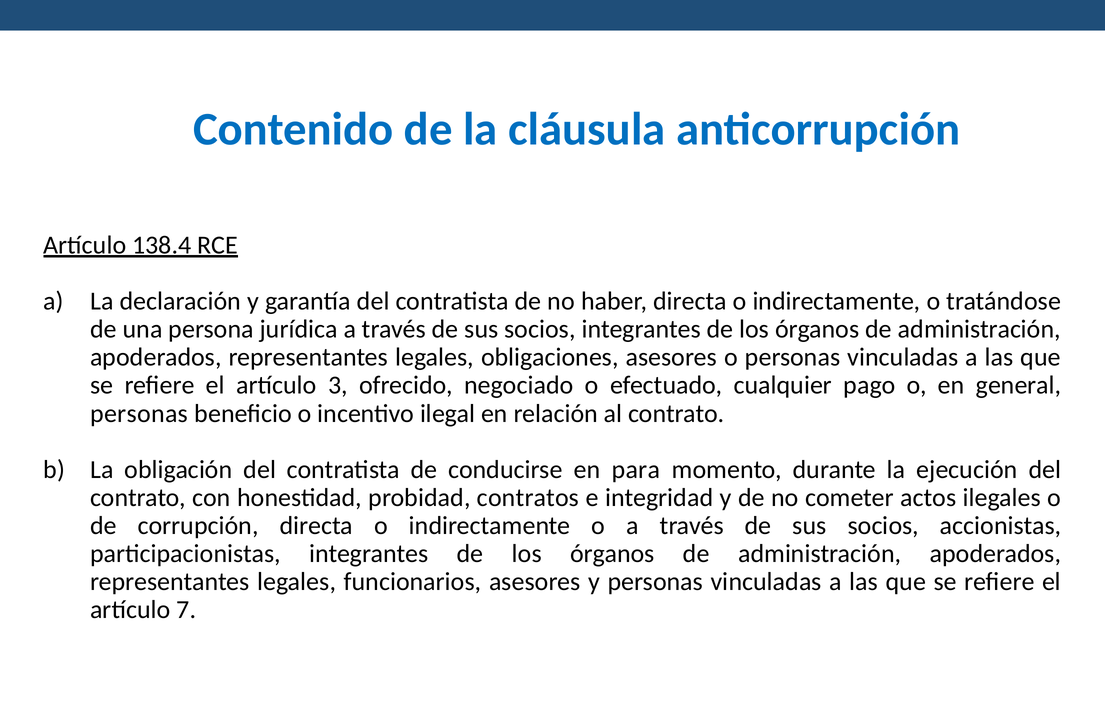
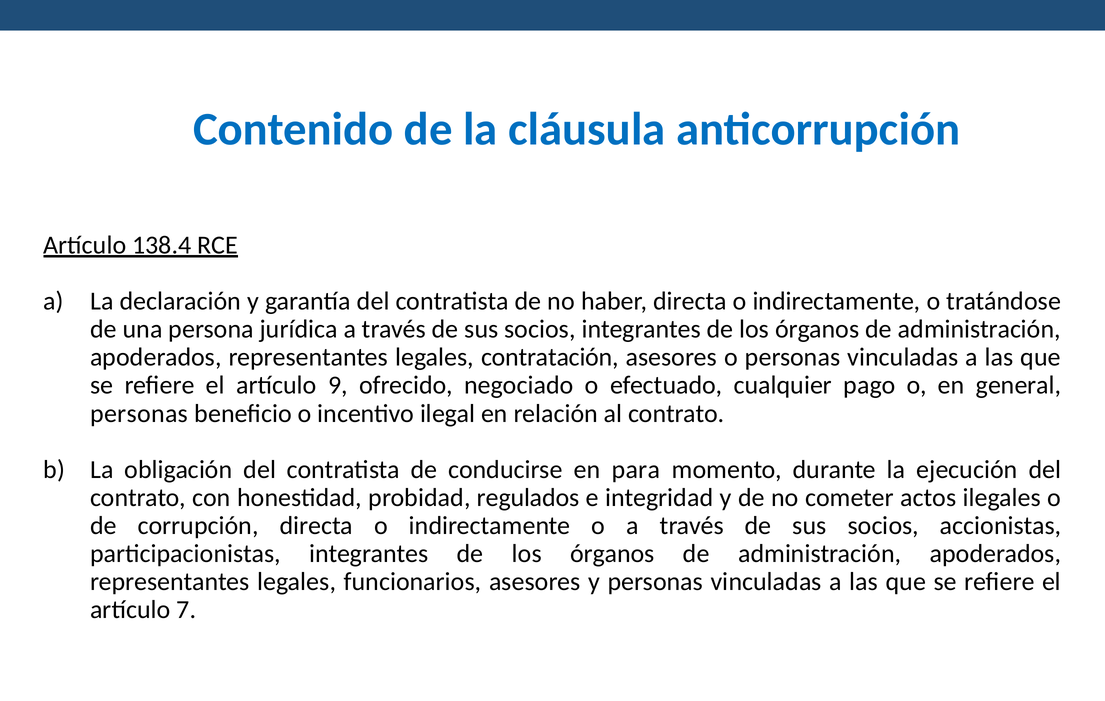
obligaciones: obligaciones -> contratación
3: 3 -> 9
contratos: contratos -> regulados
